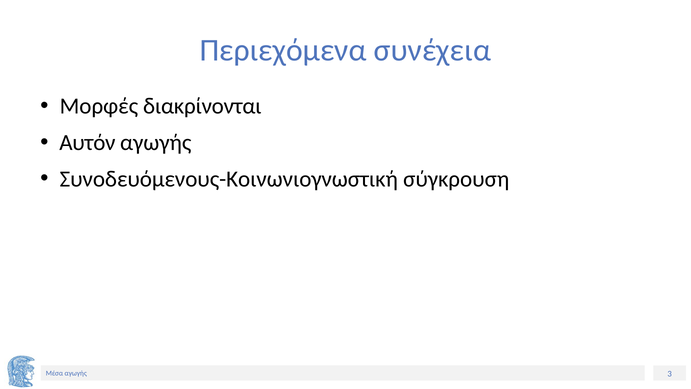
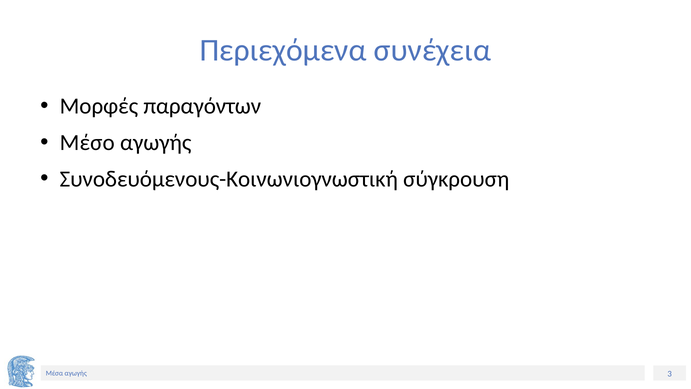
διακρίνονται: διακρίνονται -> παραγόντων
Αυτόν: Αυτόν -> Μέσο
